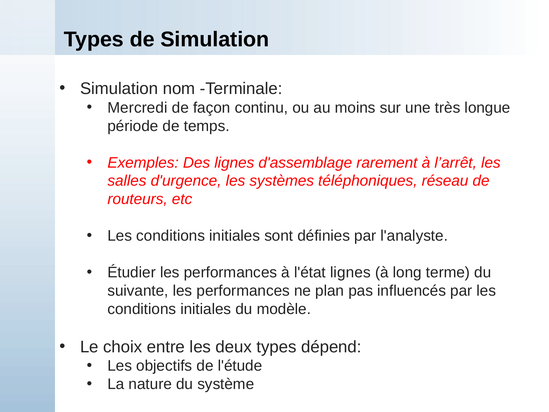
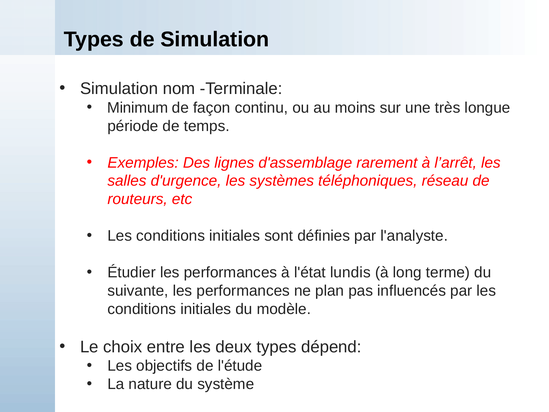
Mercredi: Mercredi -> Minimum
l'état lignes: lignes -> lundis
